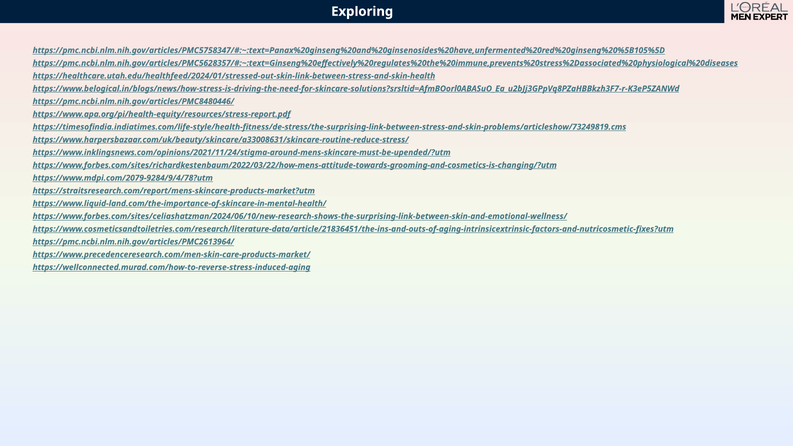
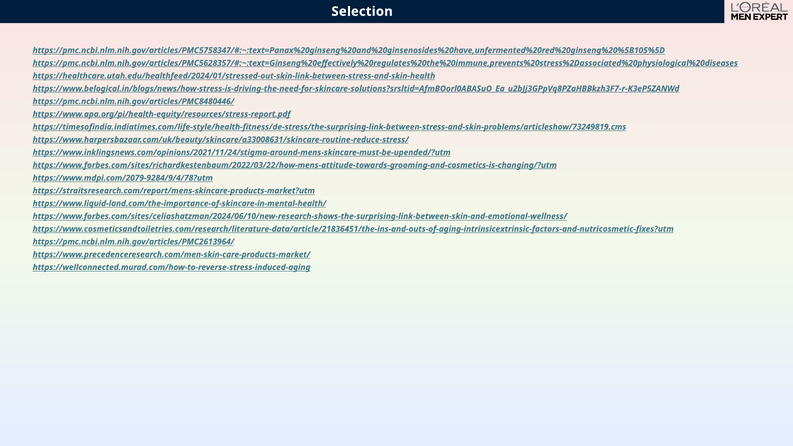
Exploring: Exploring -> Selection
